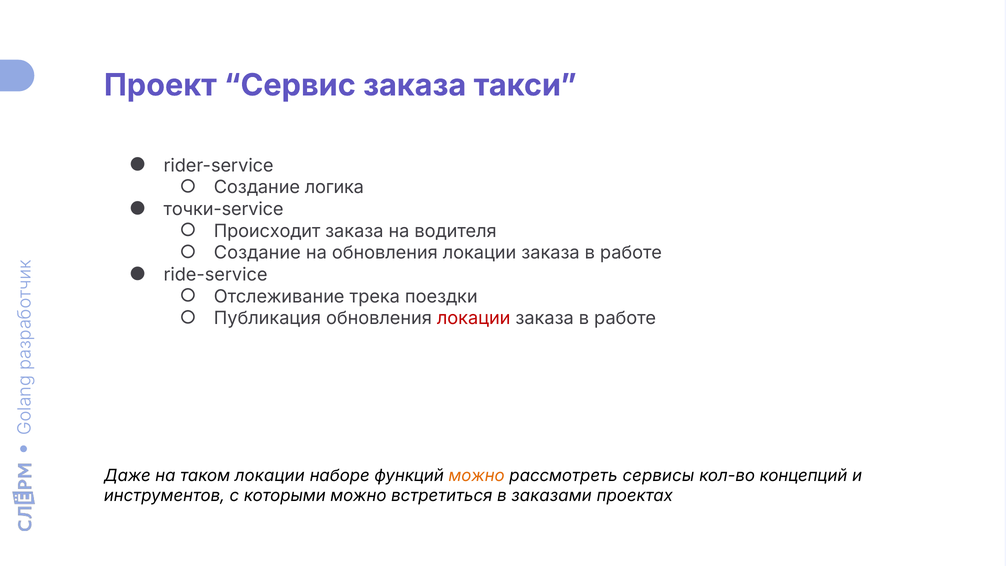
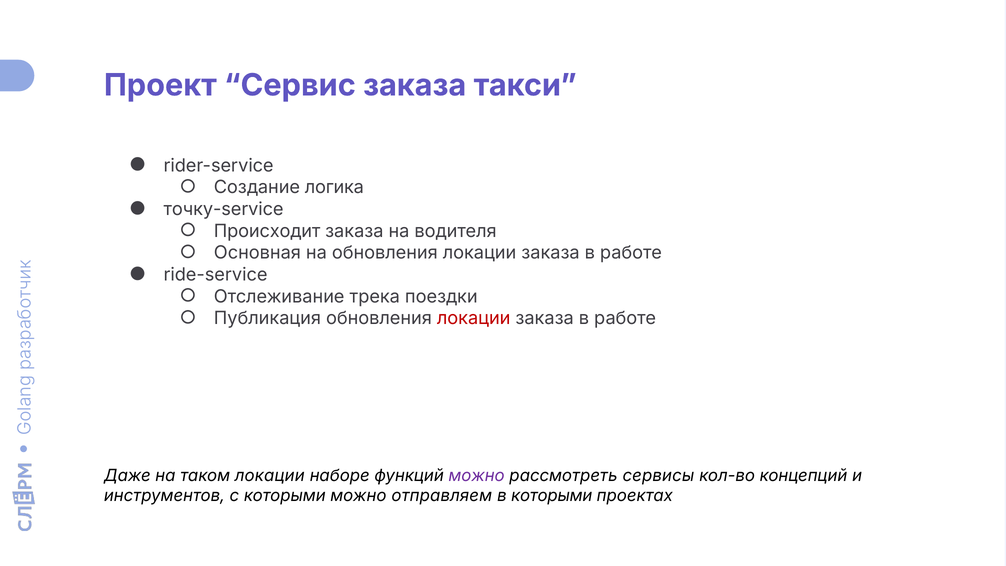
точки-service: точки-service -> точку-service
Создание at (257, 253): Создание -> Основная
можно at (477, 476) colour: orange -> purple
встретиться: встретиться -> отправляем
в заказами: заказами -> которыми
